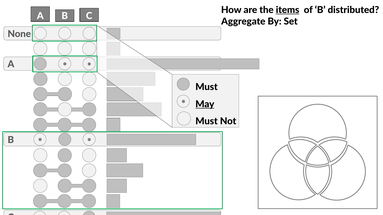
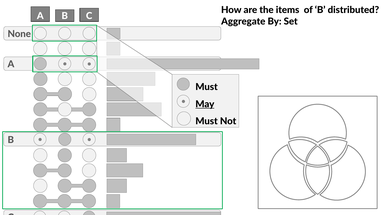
items underline: present -> none
